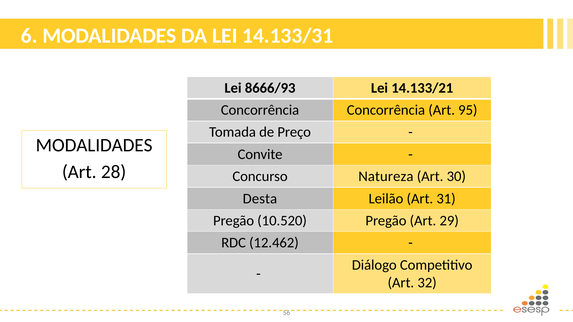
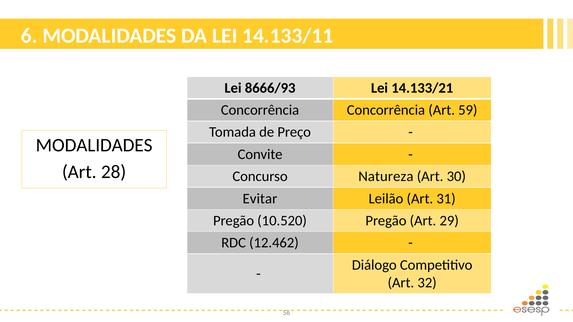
14.133/31: 14.133/31 -> 14.133/11
95: 95 -> 59
Desta: Desta -> Evitar
